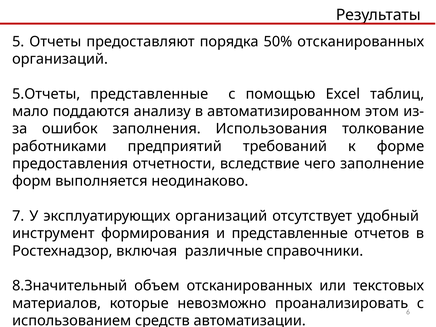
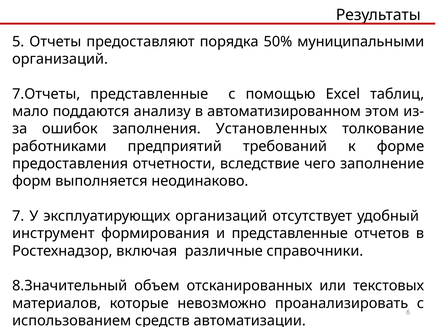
50% отсканированных: отсканированных -> муниципальными
5.Отчеты: 5.Отчеты -> 7.Отчеты
Использования: Использования -> Установленных
